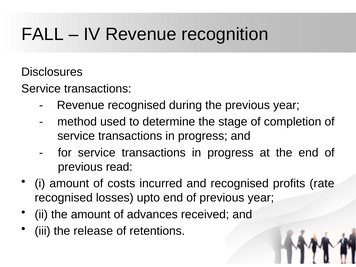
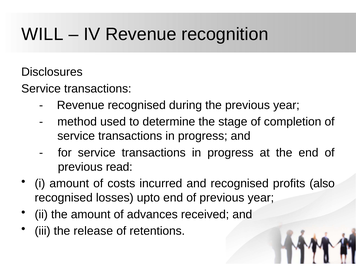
FALL: FALL -> WILL
rate: rate -> also
